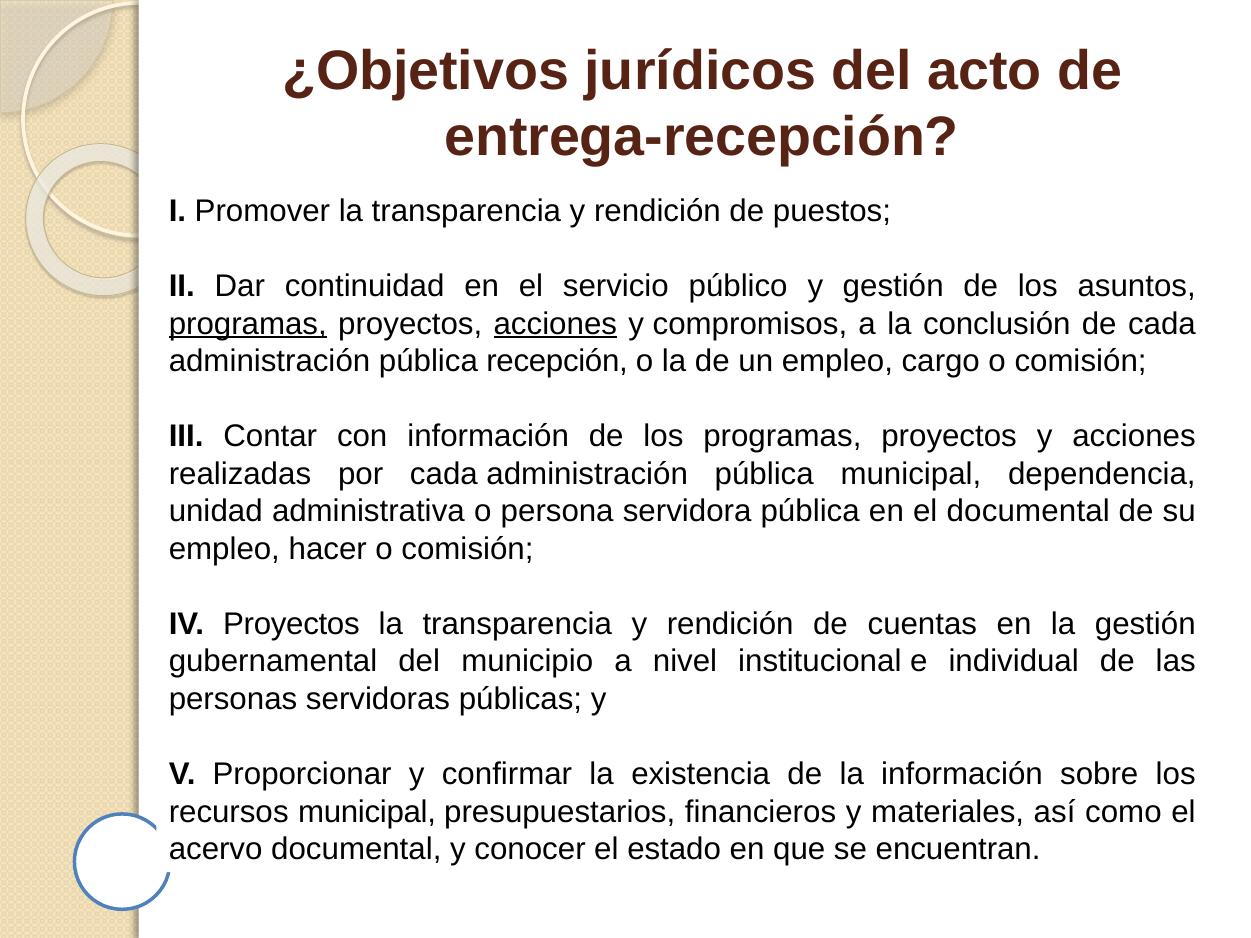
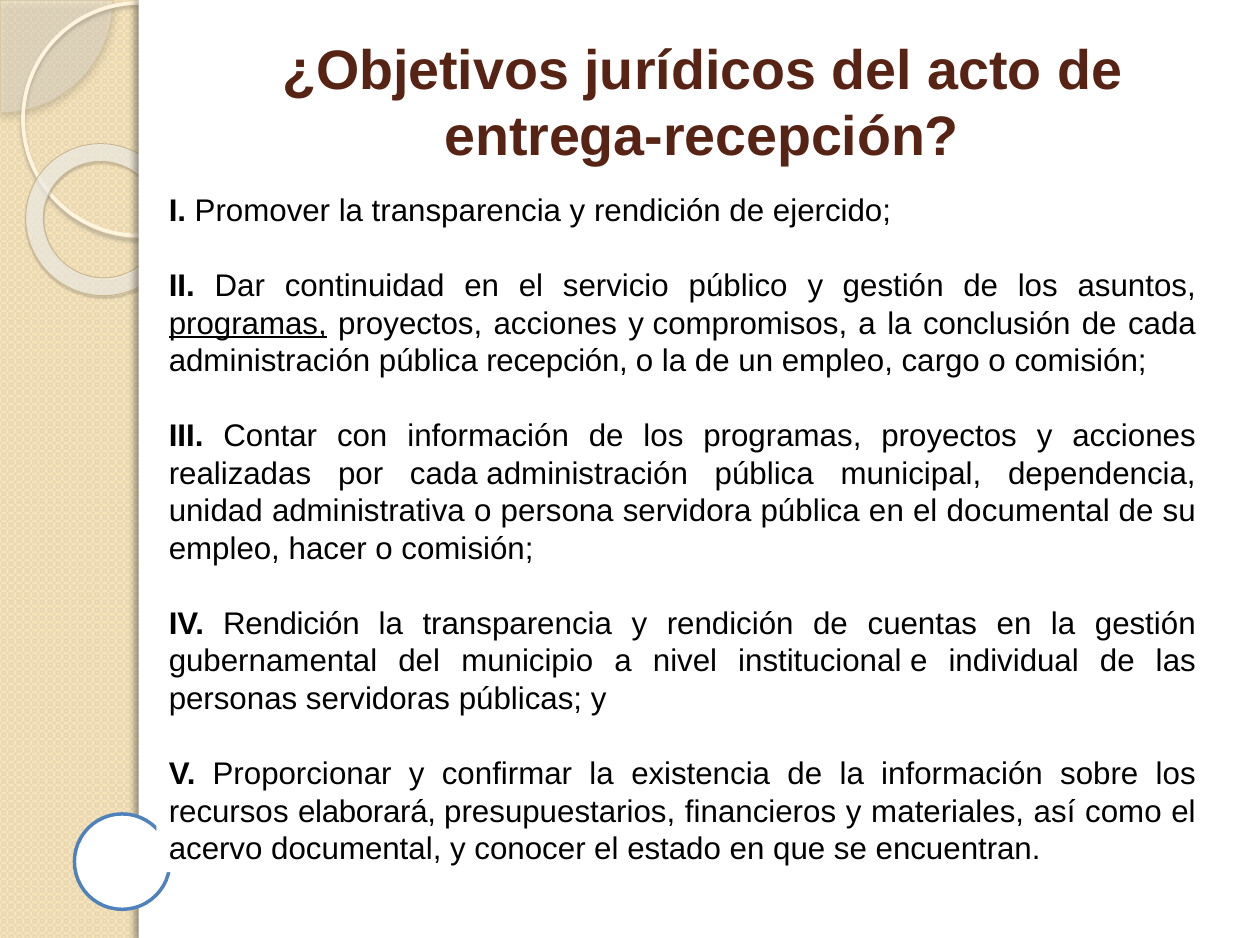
puestos: puestos -> ejercido
acciones at (555, 324) underline: present -> none
IV Proyectos: Proyectos -> Rendición
recursos municipal: municipal -> elaborará
